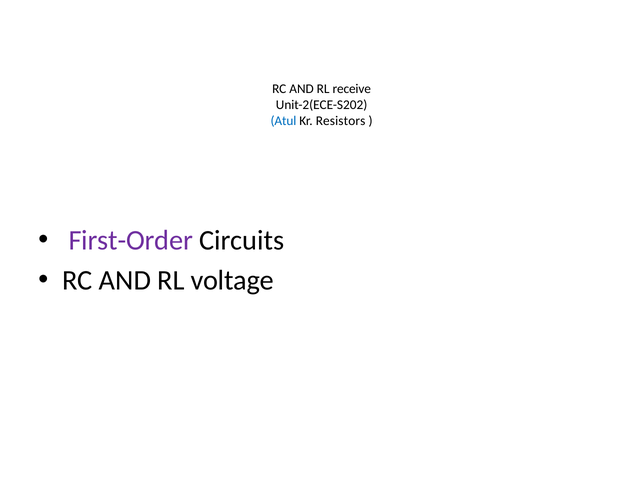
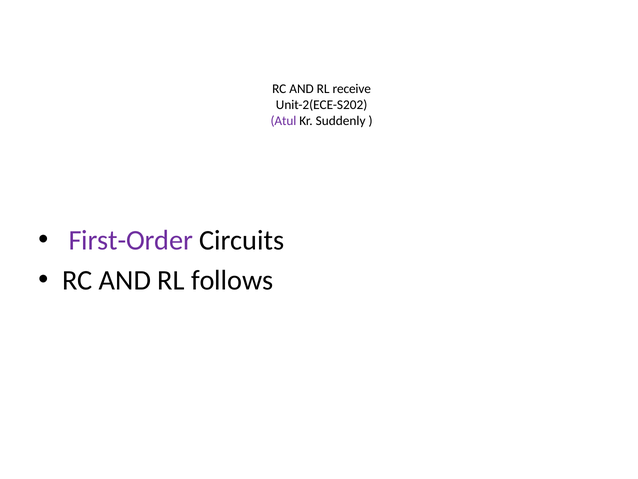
Atul colour: blue -> purple
Resistors: Resistors -> Suddenly
voltage: voltage -> follows
